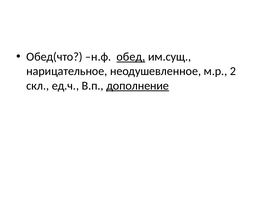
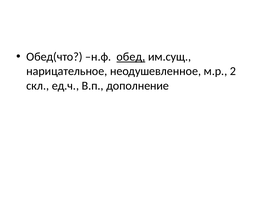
дополнение underline: present -> none
